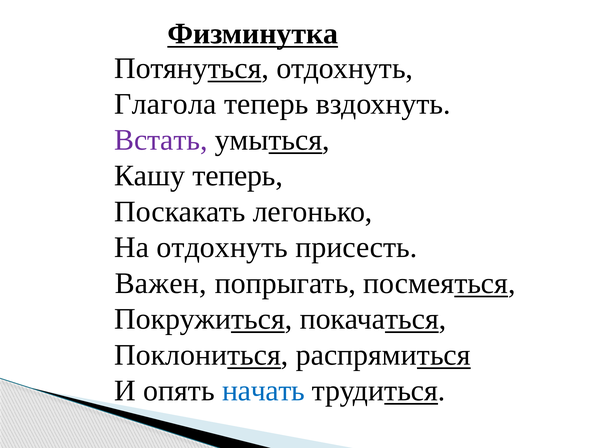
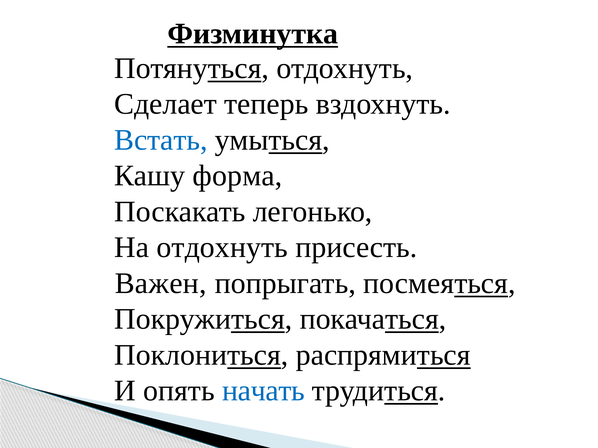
Глагола: Глагола -> Сделает
Встать colour: purple -> blue
Кашу теперь: теперь -> форма
